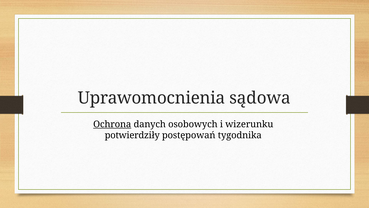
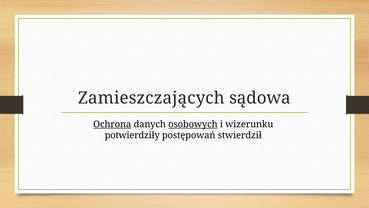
Uprawomocnienia: Uprawomocnienia -> Zamieszczających
osobowych underline: none -> present
tygodnika: tygodnika -> stwierdził
